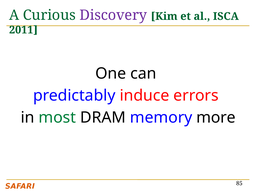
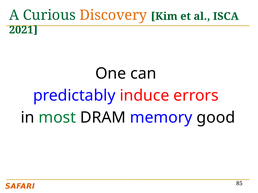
Discovery colour: purple -> orange
2011: 2011 -> 2021
more: more -> good
